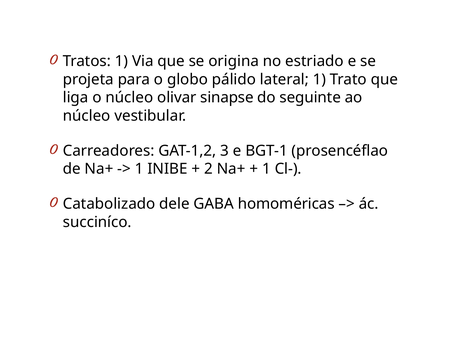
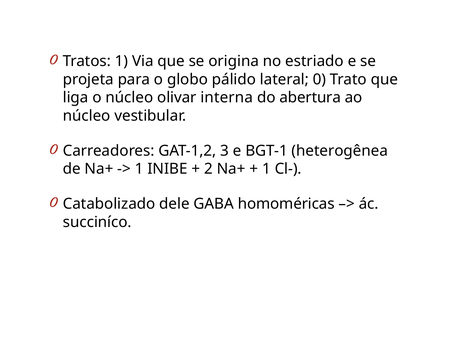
lateral 1: 1 -> 0
sinapse: sinapse -> interna
seguinte: seguinte -> abertura
prosencéflao: prosencéflao -> heterogênea
